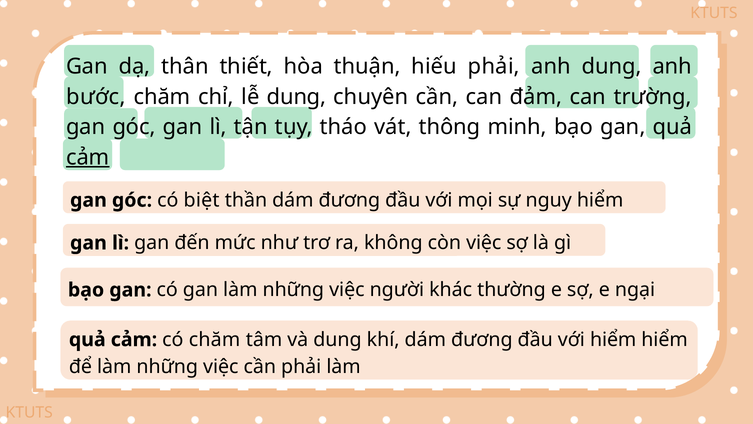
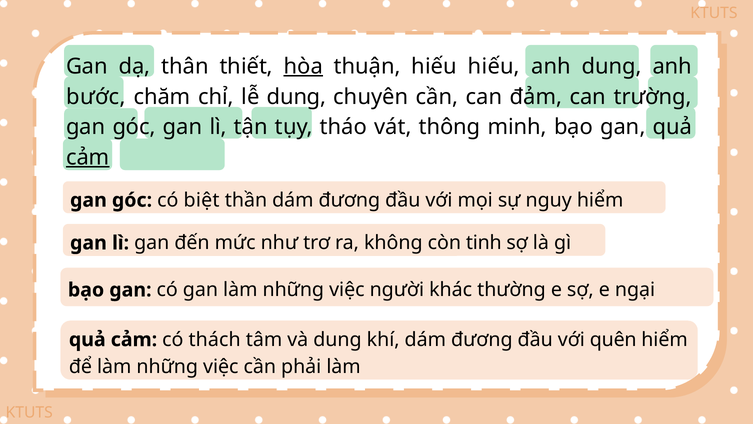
hòa underline: none -> present
hiếu phải: phải -> hiếu
còn việc: việc -> tinh
có chăm: chăm -> thách
với hiểm: hiểm -> quên
